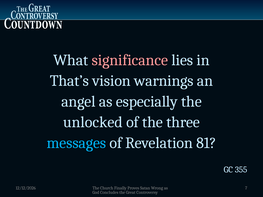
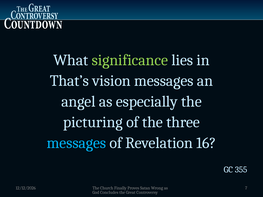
significance colour: pink -> light green
vision warnings: warnings -> messages
unlocked: unlocked -> picturing
81: 81 -> 16
